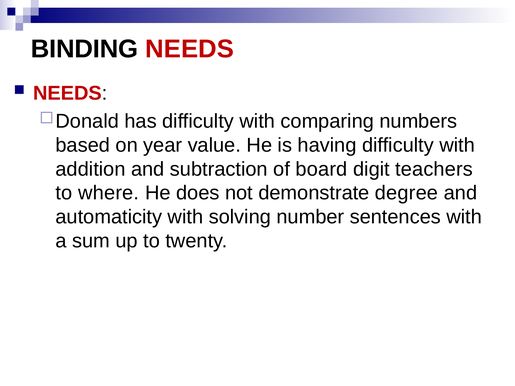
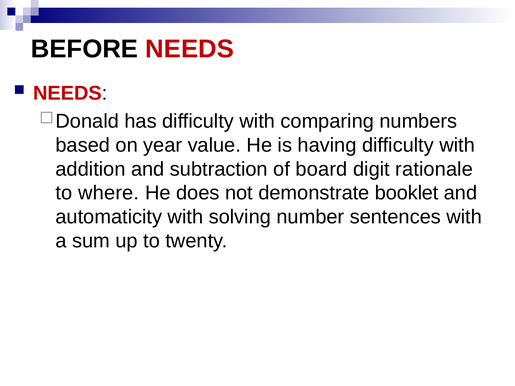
BINDING: BINDING -> BEFORE
teachers: teachers -> rationale
degree: degree -> booklet
